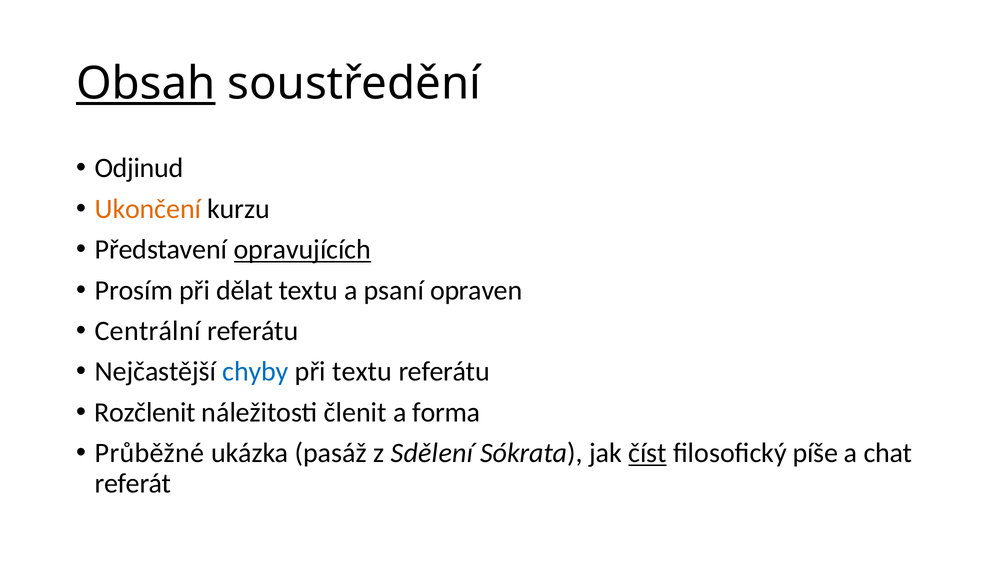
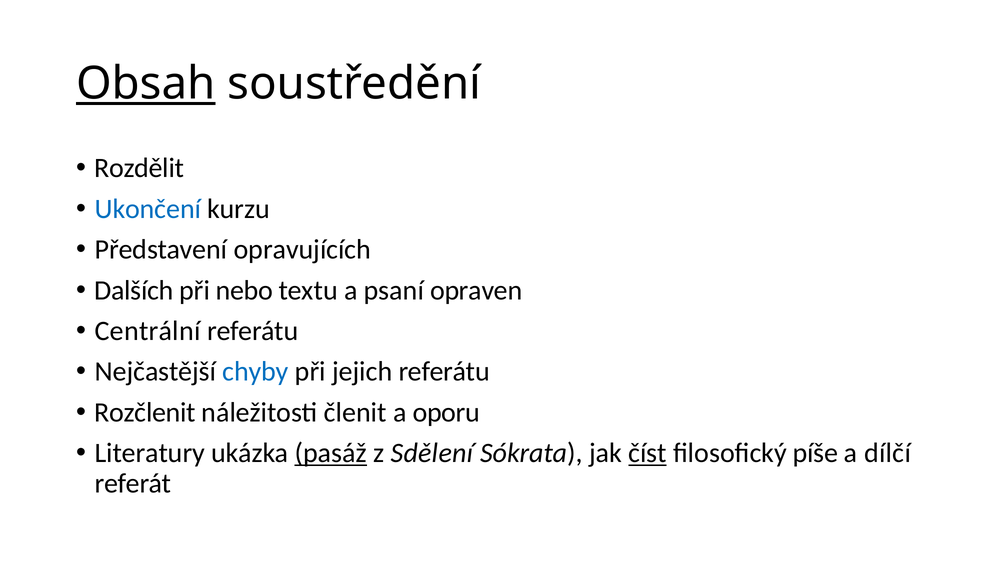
Odjinud: Odjinud -> Rozdělit
Ukončení colour: orange -> blue
opravujících underline: present -> none
Prosím: Prosím -> Dalších
dělat: dělat -> nebo
při textu: textu -> jejich
forma: forma -> oporu
Průběžné: Průběžné -> Literatury
pasáž underline: none -> present
chat: chat -> dílčí
